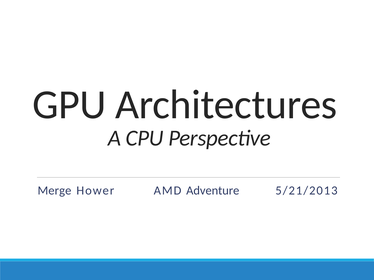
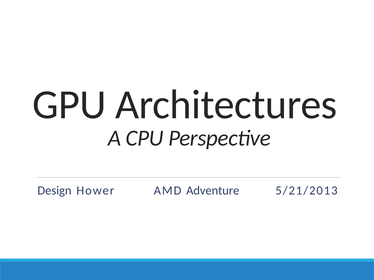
Merge: Merge -> Design
